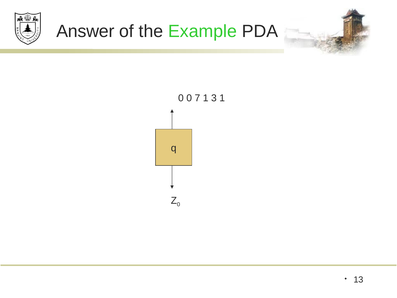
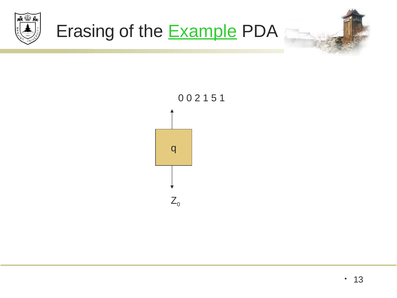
Answer: Answer -> Erasing
Example underline: none -> present
7: 7 -> 2
3: 3 -> 5
